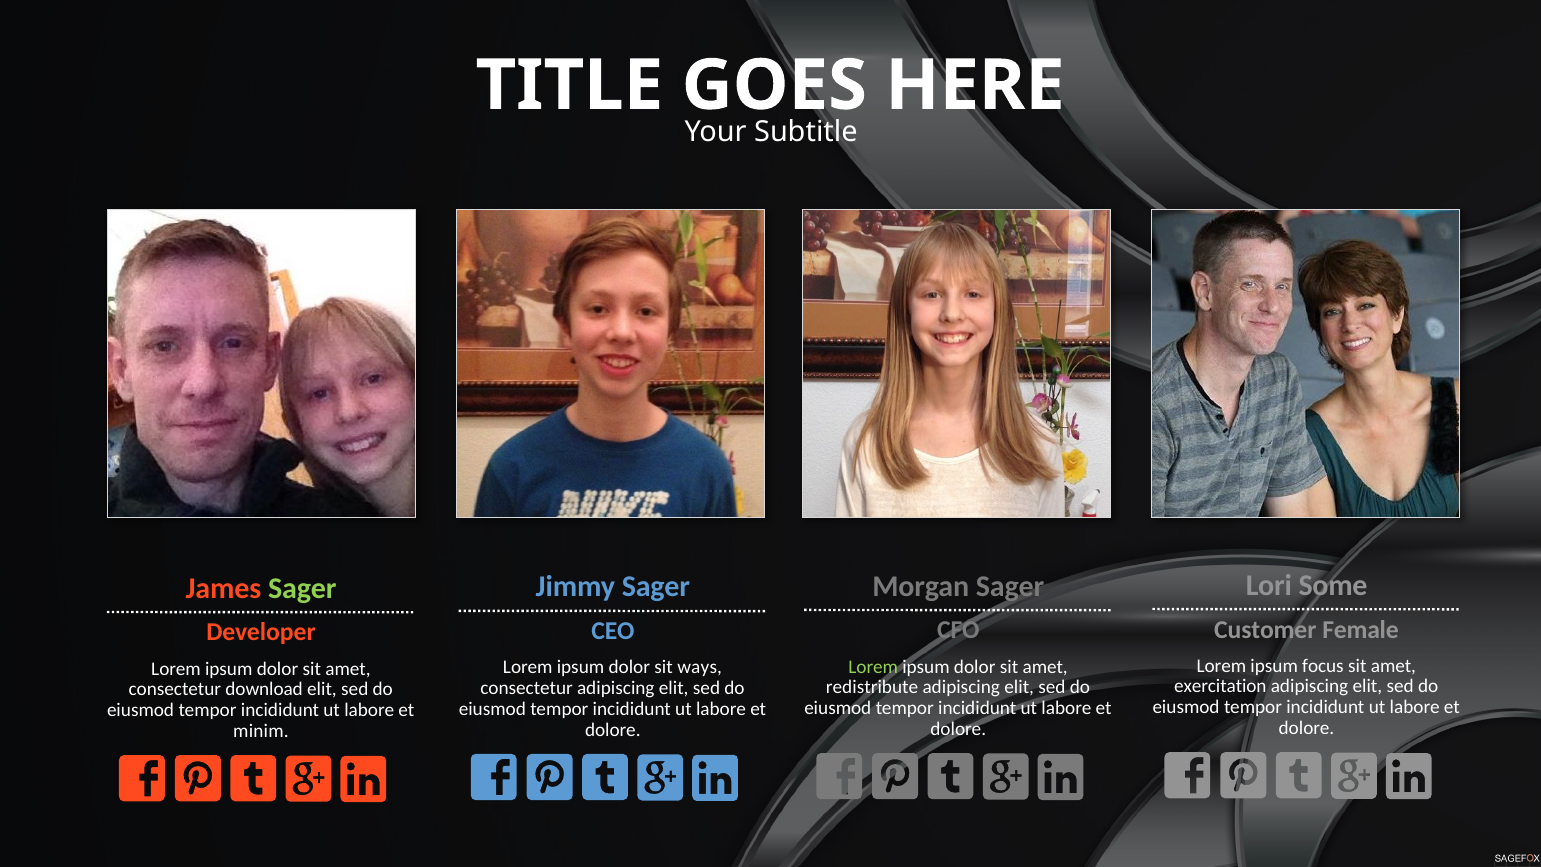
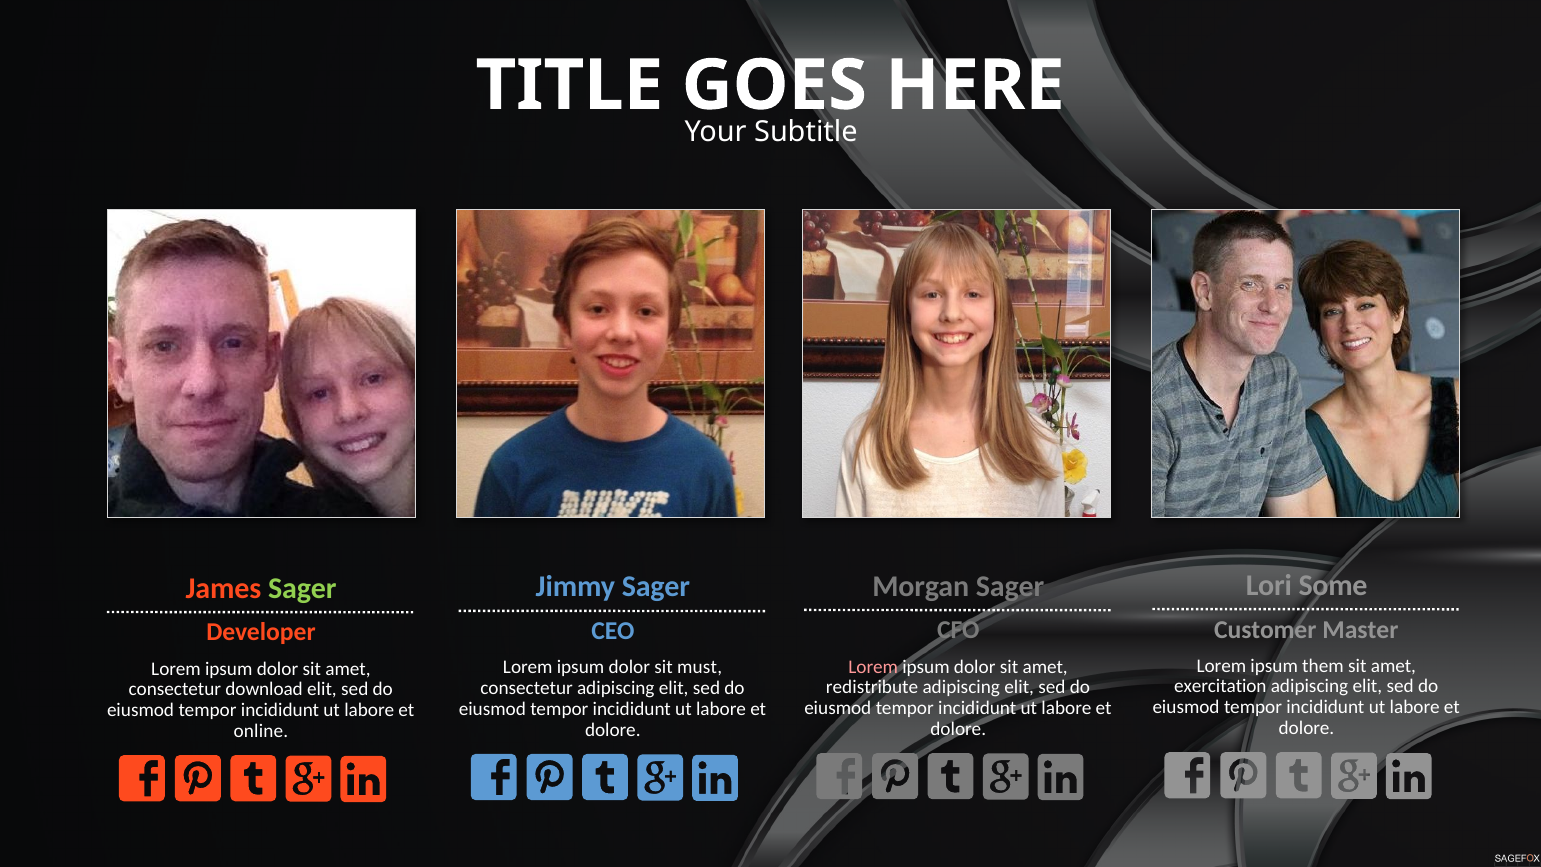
Female: Female -> Master
focus: focus -> them
Lorem at (873, 667) colour: light green -> pink
ways: ways -> must
minim: minim -> online
